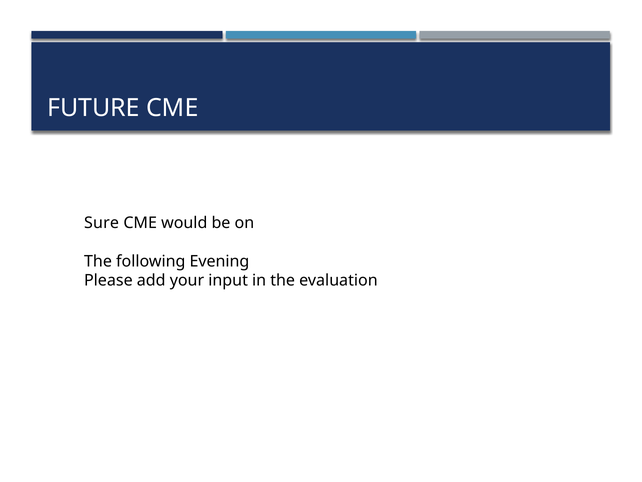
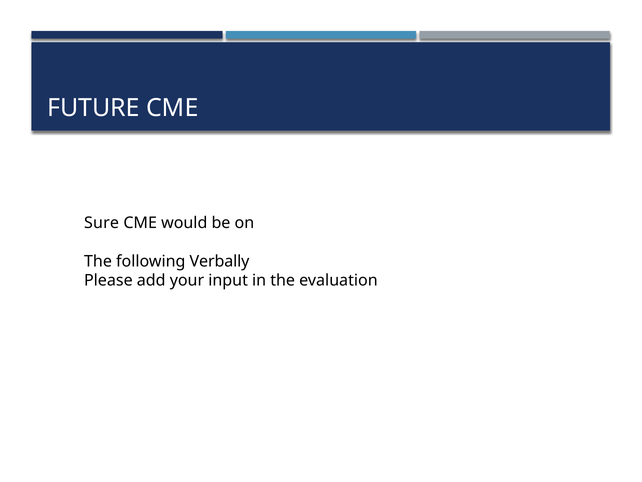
Evening: Evening -> Verbally
